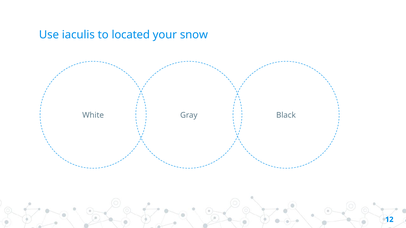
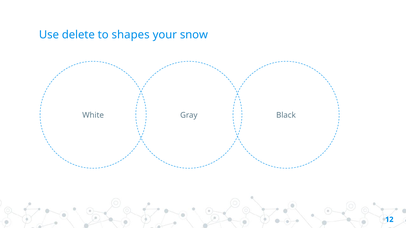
iaculis: iaculis -> delete
located: located -> shapes
